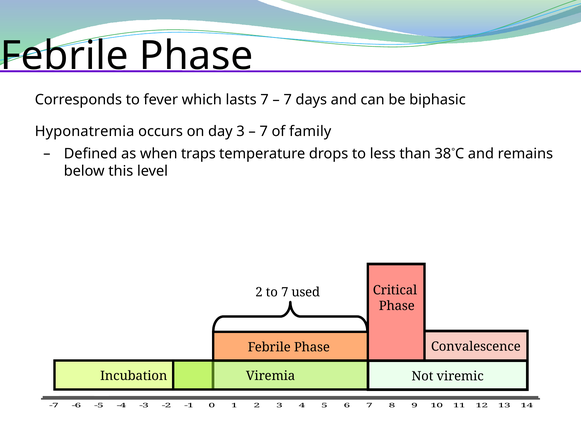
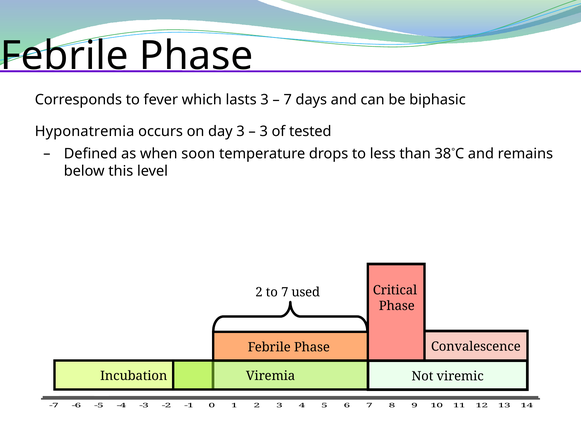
lasts 7: 7 -> 3
7 at (264, 132): 7 -> 3
family: family -> tested
traps: traps -> soon
